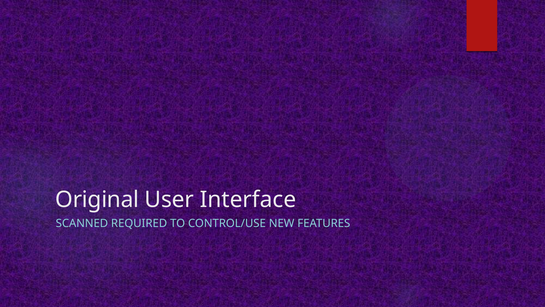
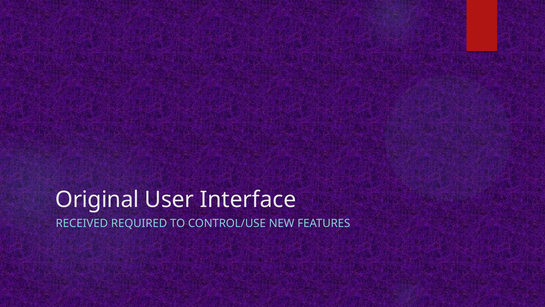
SCANNED: SCANNED -> RECEIVED
